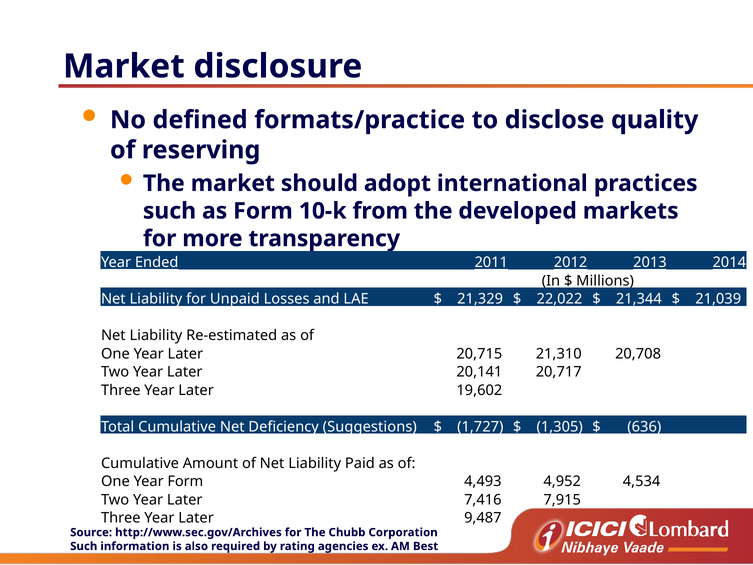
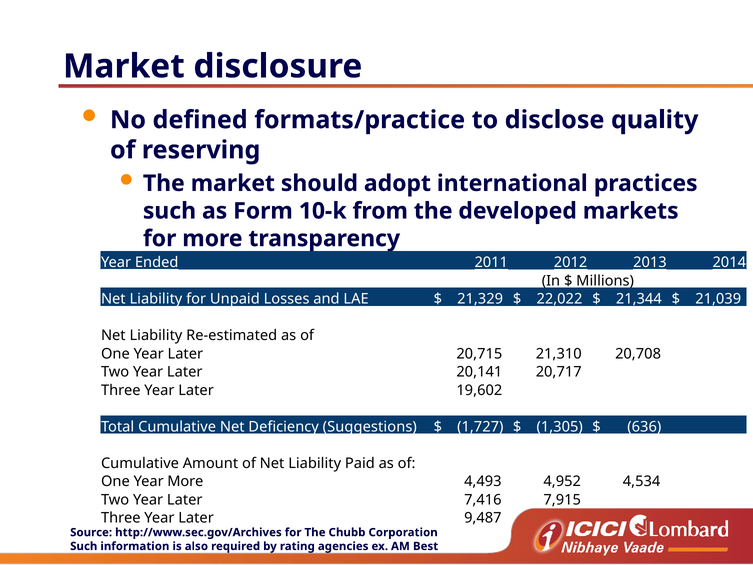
Year Form: Form -> More
